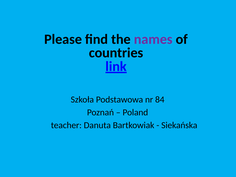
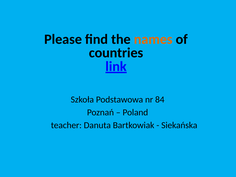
names colour: purple -> orange
